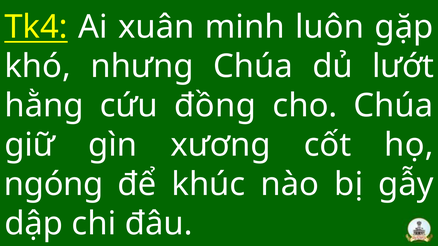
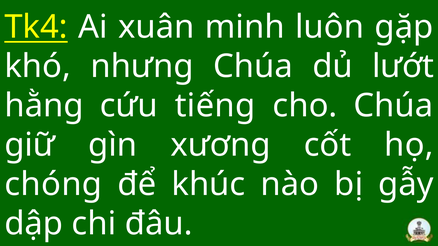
đồng: đồng -> tiếng
ngóng: ngóng -> chóng
